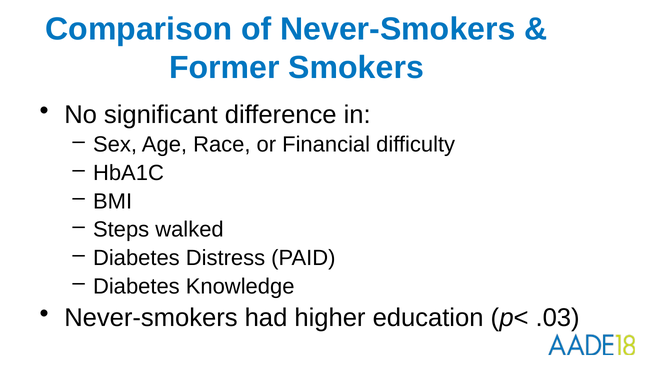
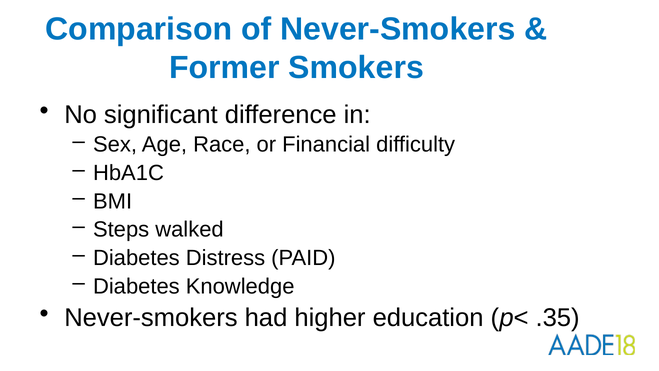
.03: .03 -> .35
